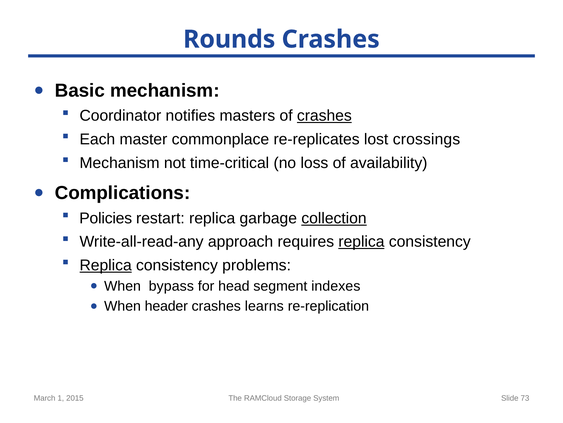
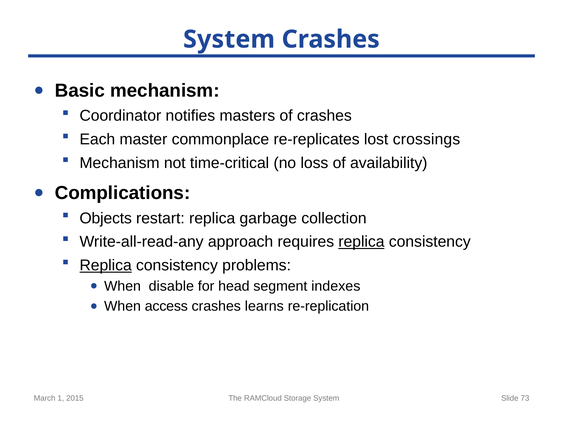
Rounds at (229, 39): Rounds -> System
crashes at (324, 116) underline: present -> none
Policies: Policies -> Objects
collection underline: present -> none
bypass: bypass -> disable
header: header -> access
